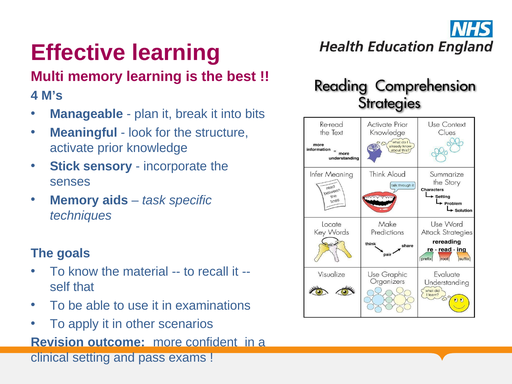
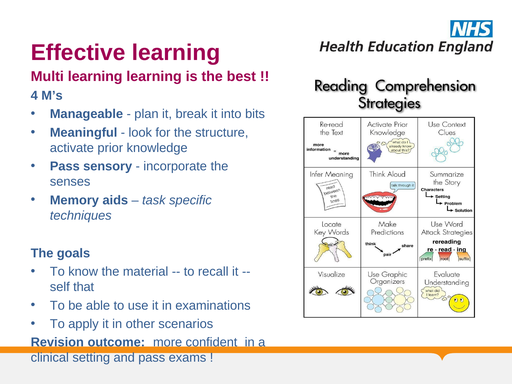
Multi memory: memory -> learning
Stick at (65, 166): Stick -> Pass
